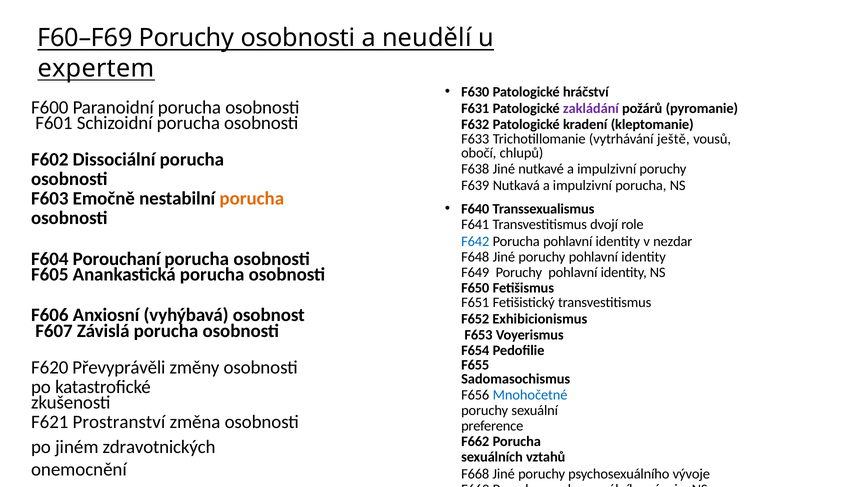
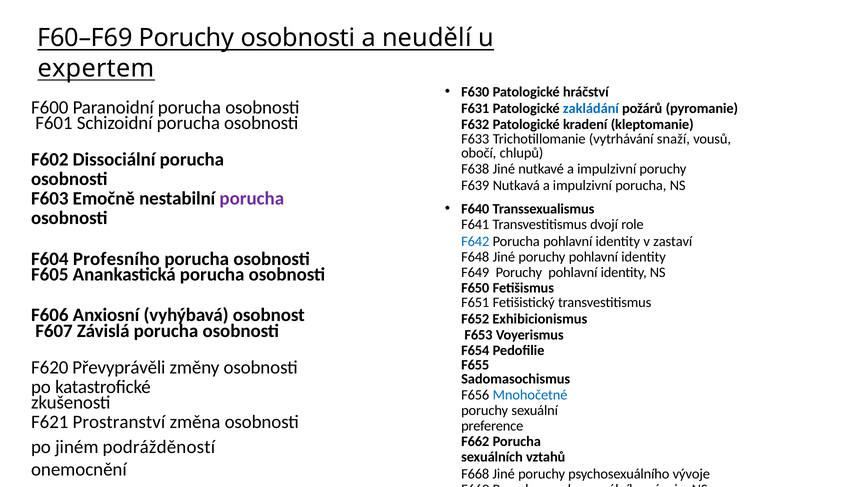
zakládání colour: purple -> blue
ještě: ještě -> snaží
porucha at (252, 198) colour: orange -> purple
nezdar: nezdar -> zastaví
Porouchaní: Porouchaní -> Profesního
zdravotnických: zdravotnických -> podrážděností
